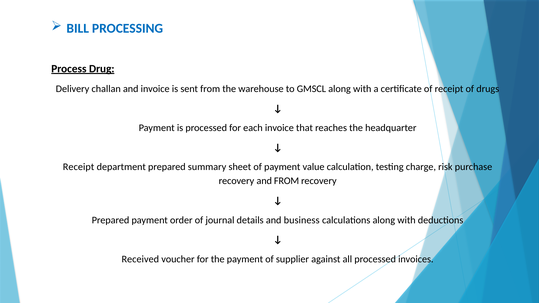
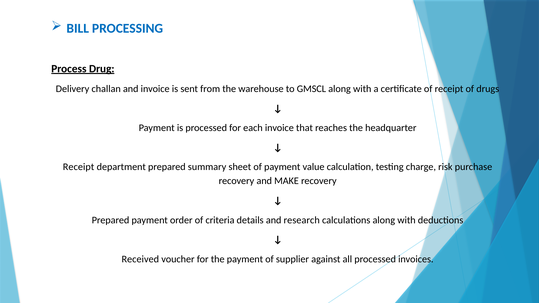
and FROM: FROM -> MAKE
journal: journal -> criteria
business: business -> research
